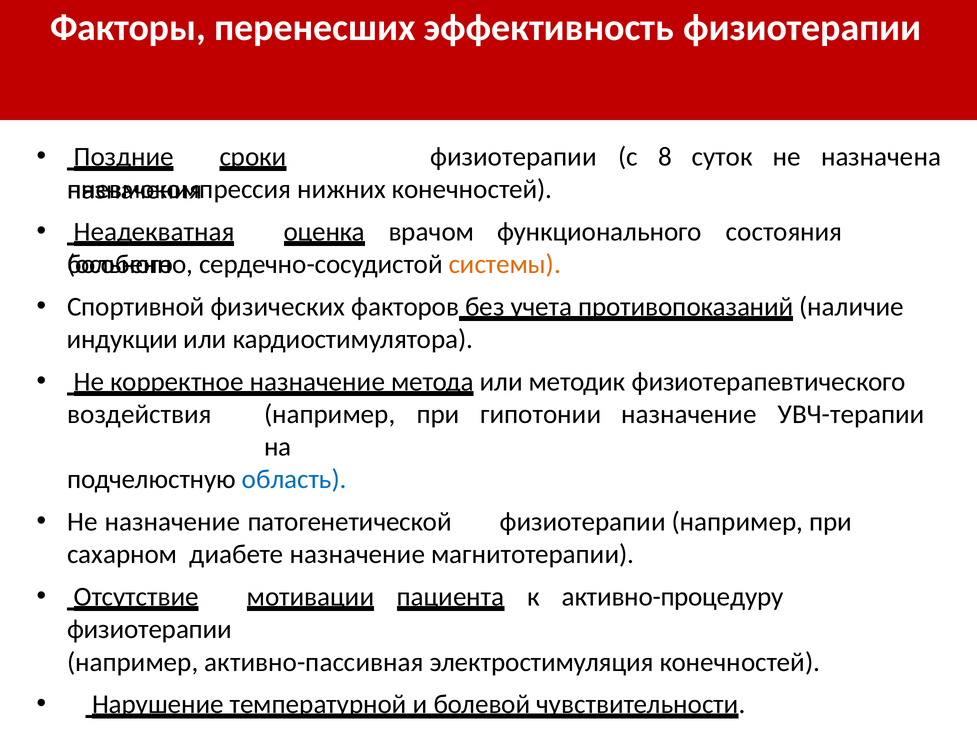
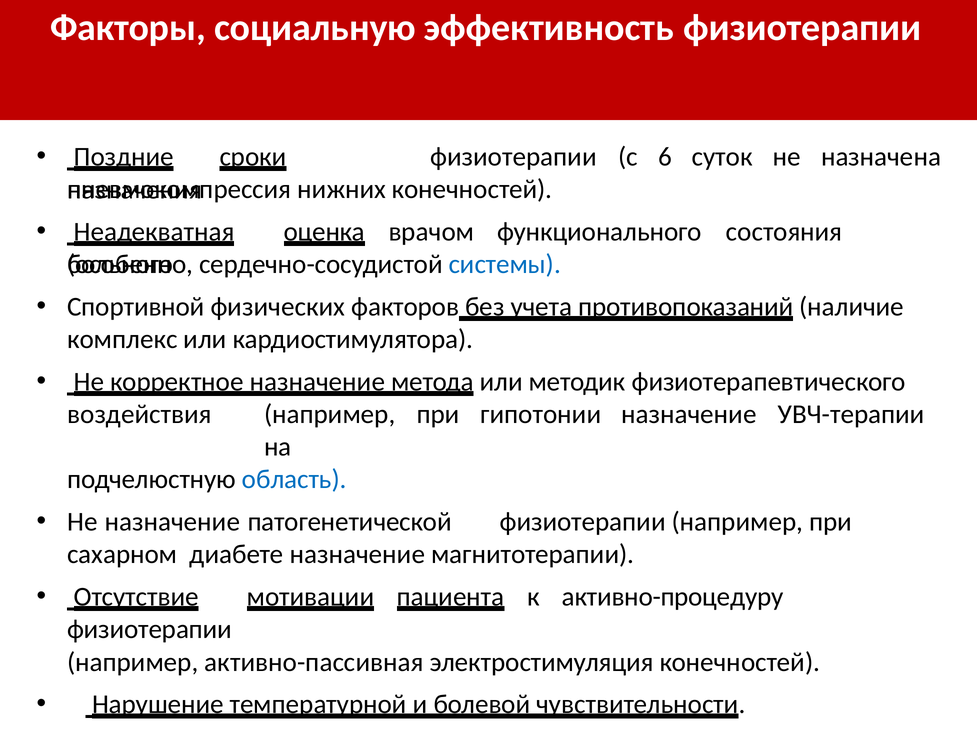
перенесших: перенесших -> социальную
8: 8 -> 6
системы colour: orange -> blue
индукции: индукции -> комплекс
